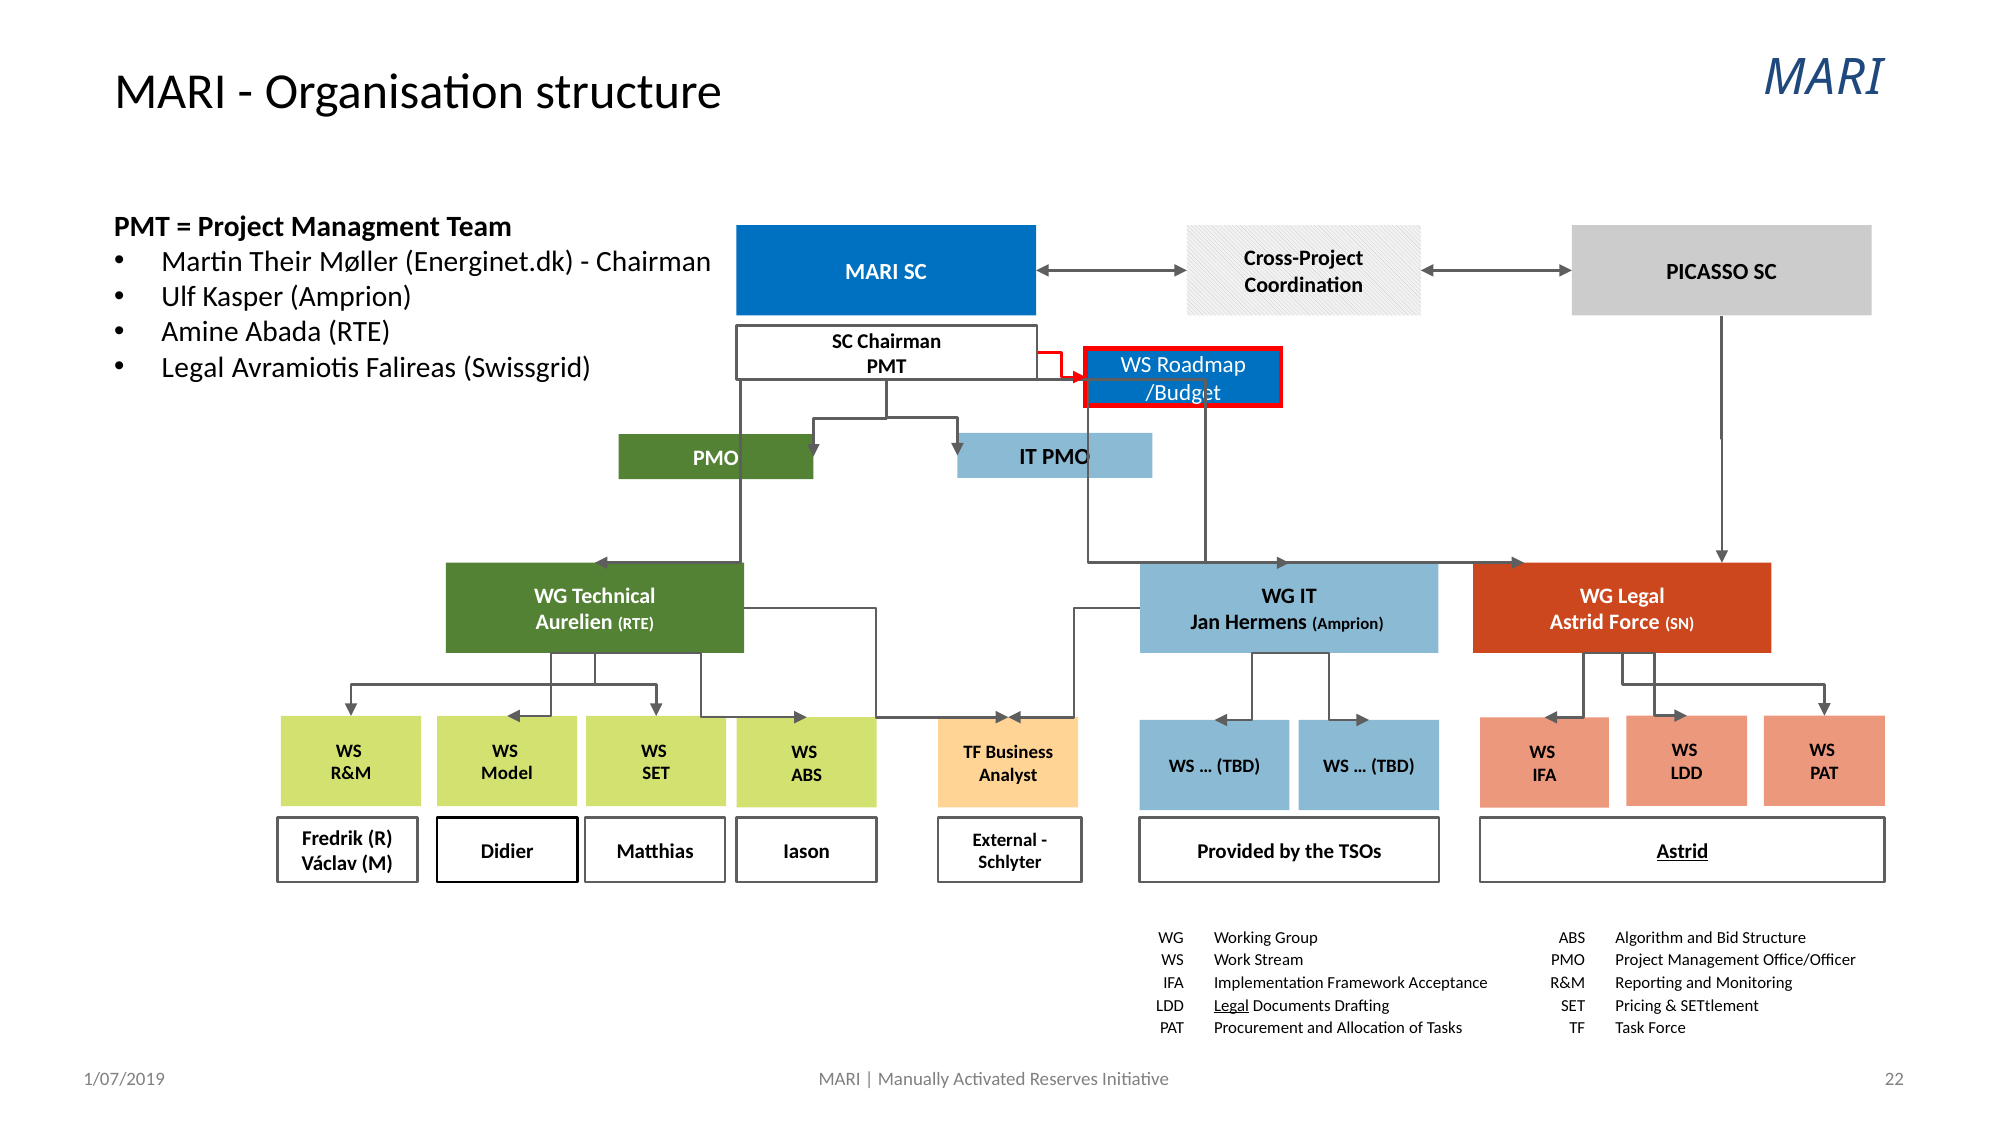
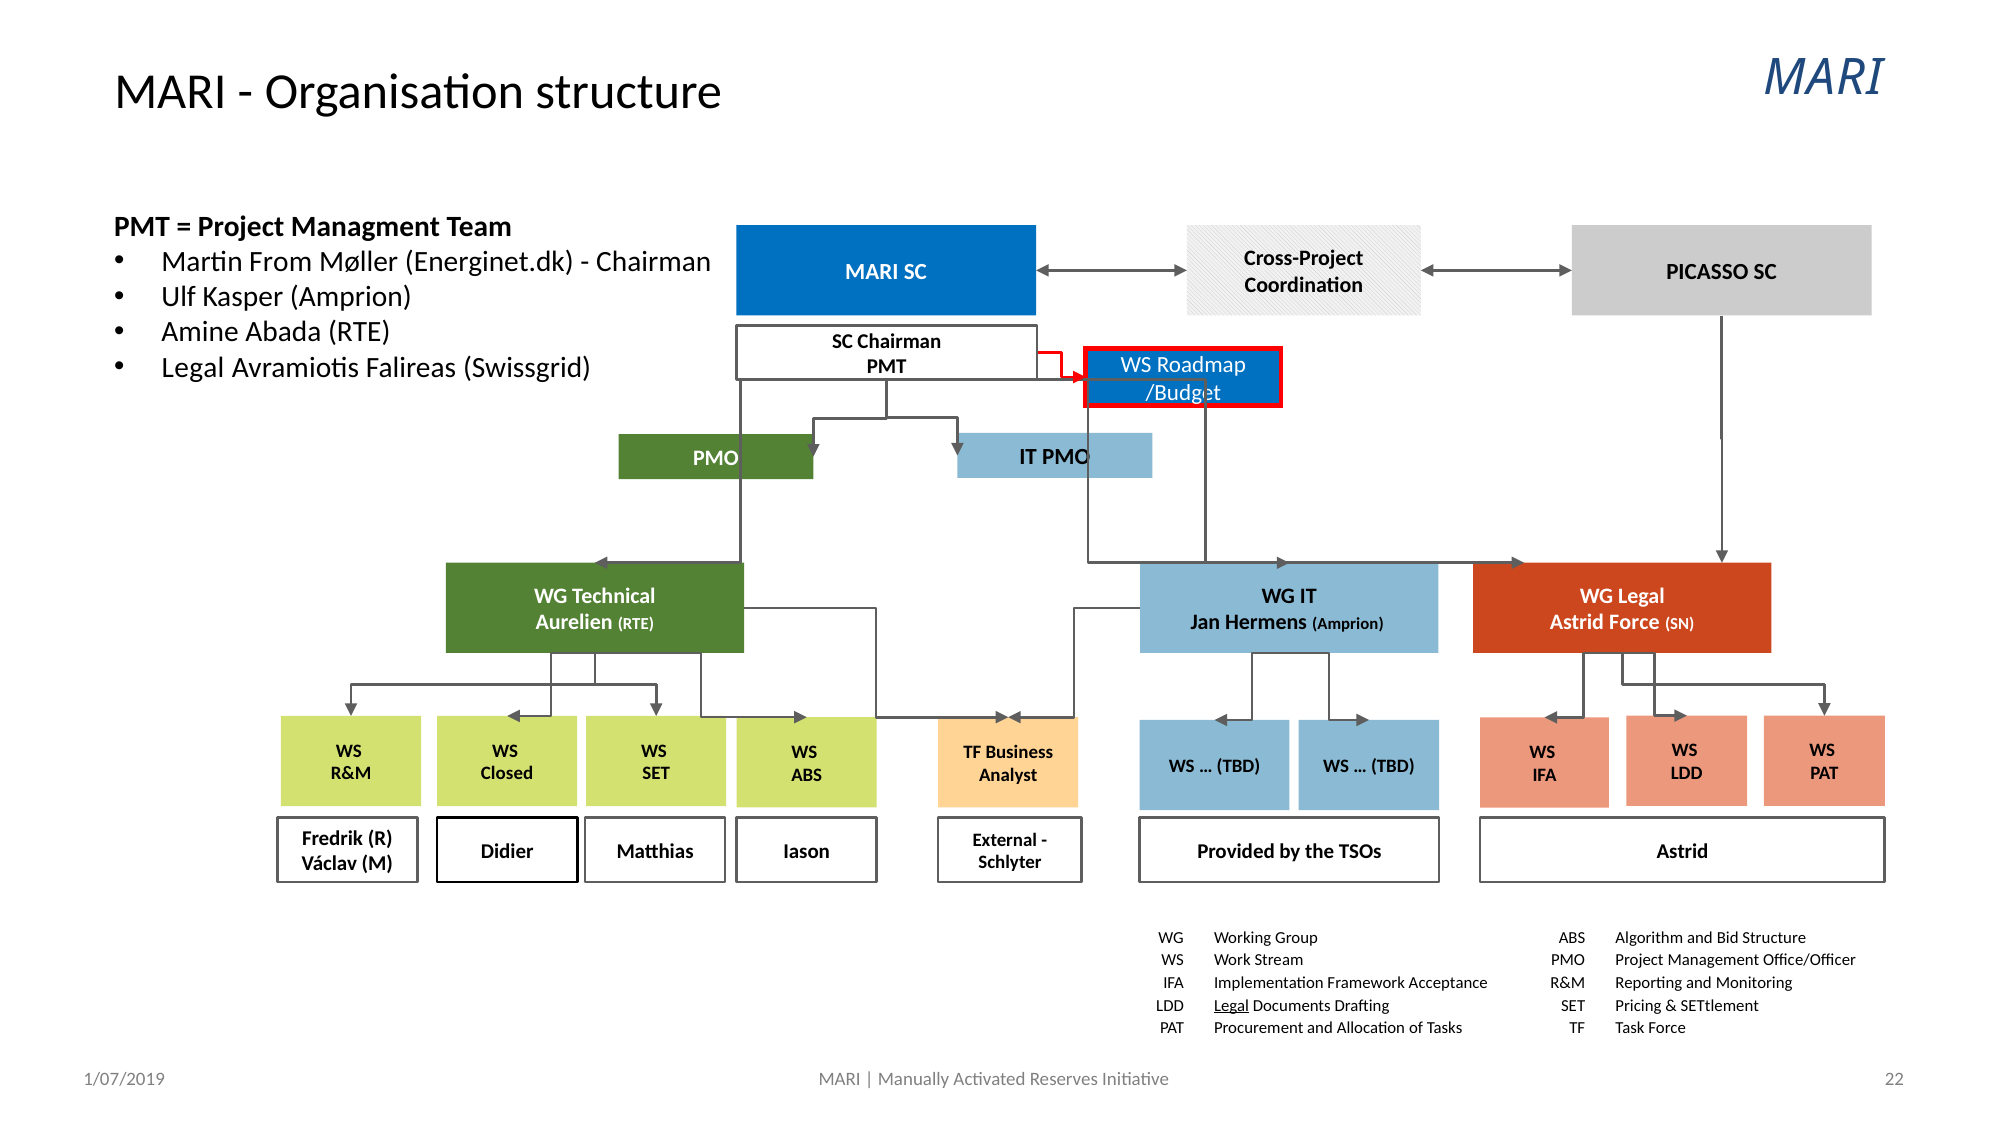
Their: Their -> From
Model: Model -> Closed
Astrid at (1683, 852) underline: present -> none
